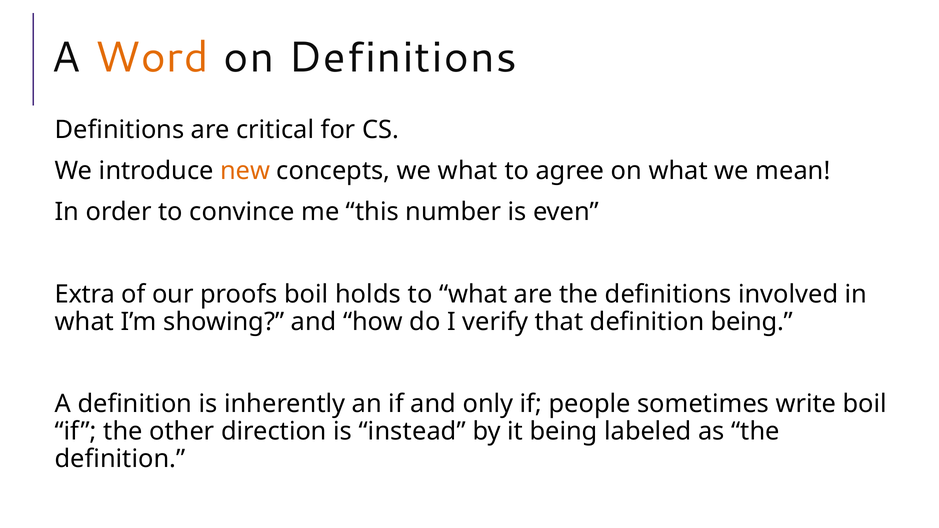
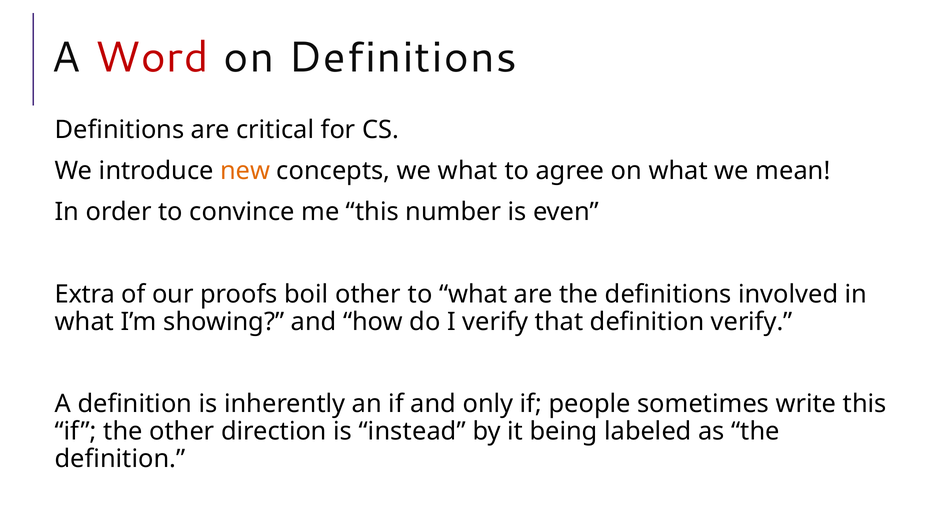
Word colour: orange -> red
boil holds: holds -> other
definition being: being -> verify
write boil: boil -> this
